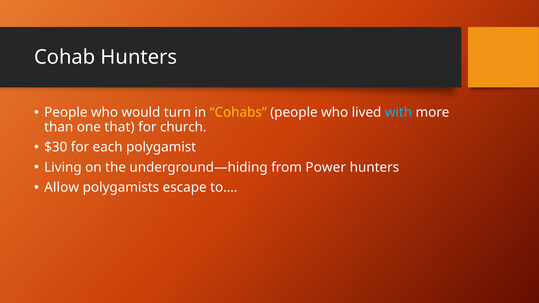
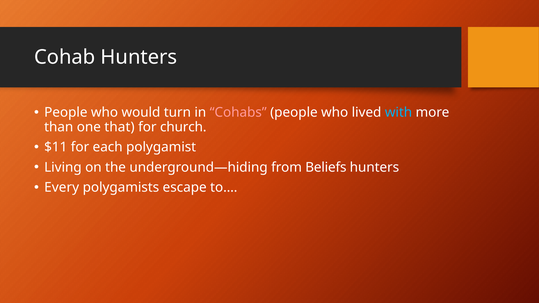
Cohabs colour: yellow -> pink
$30: $30 -> $11
Power: Power -> Beliefs
Allow: Allow -> Every
